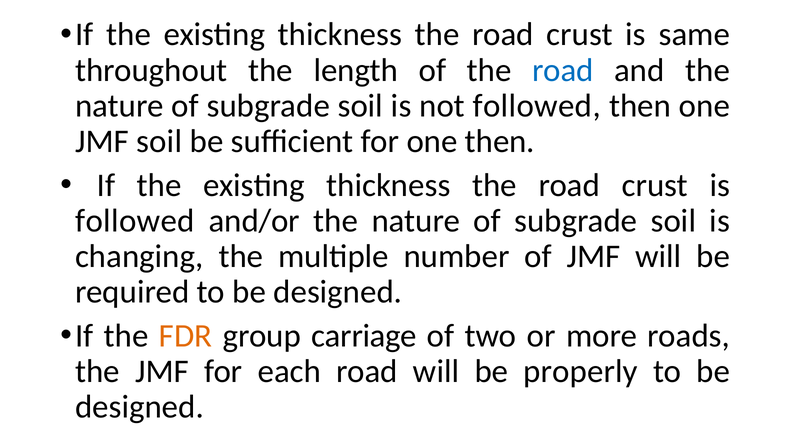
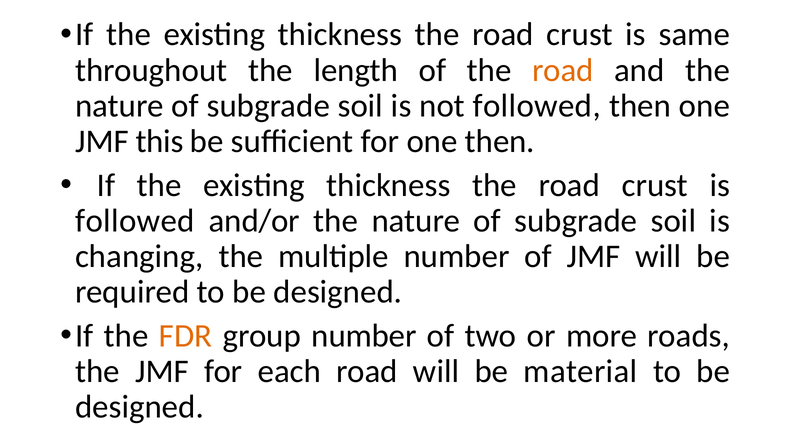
road at (563, 70) colour: blue -> orange
JMF soil: soil -> this
group carriage: carriage -> number
properly: properly -> material
